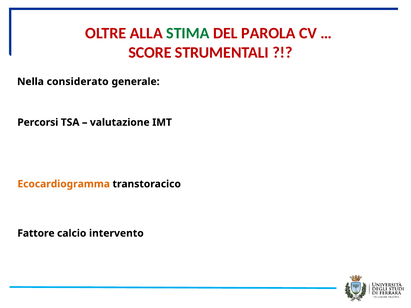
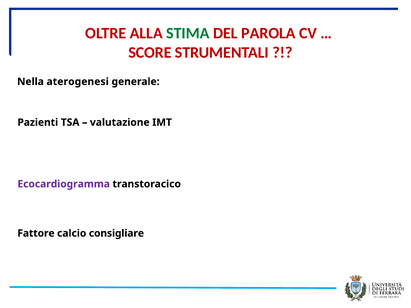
considerato: considerato -> aterogenesi
Percorsi: Percorsi -> Pazienti
Ecocardiogramma colour: orange -> purple
intervento: intervento -> consigliare
